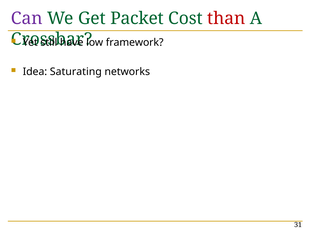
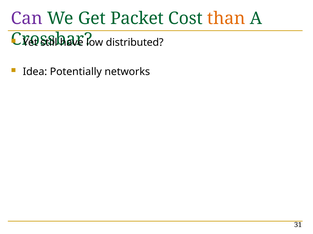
than colour: red -> orange
framework: framework -> distributed
Saturating: Saturating -> Potentially
